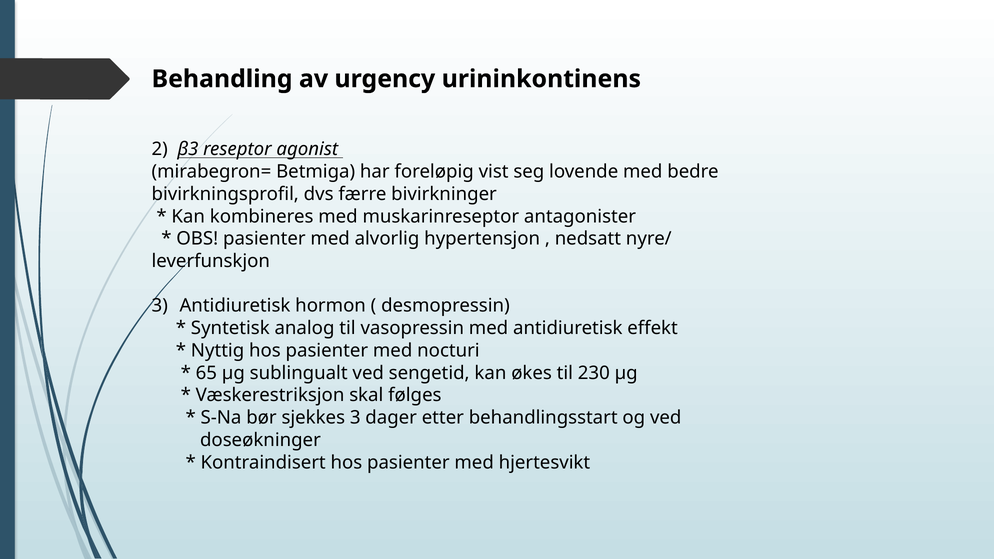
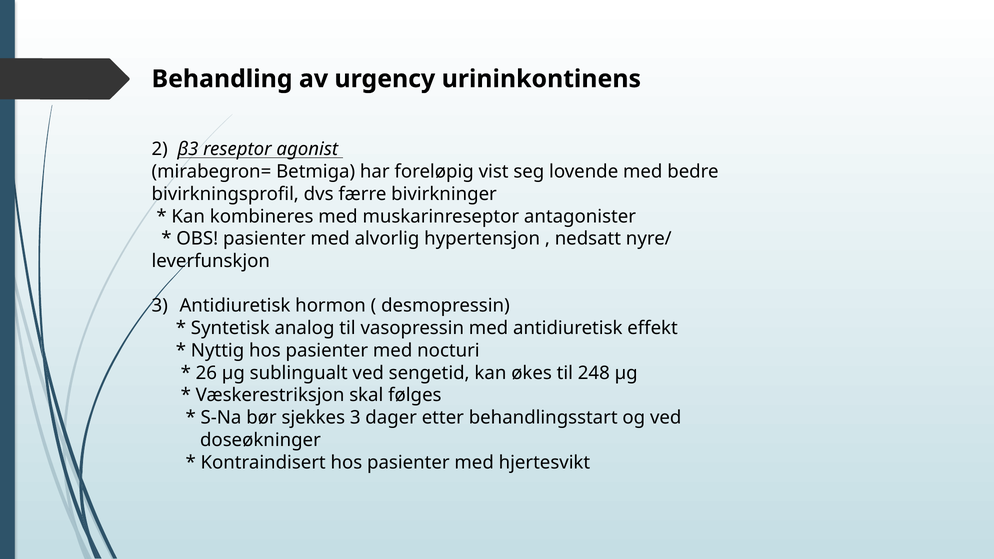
65: 65 -> 26
230: 230 -> 248
